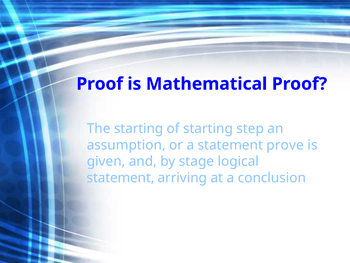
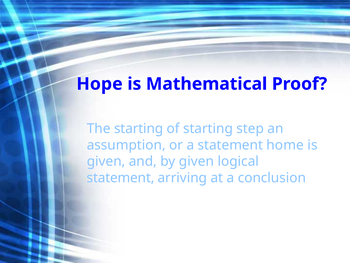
Proof at (100, 84): Proof -> Hope
prove: prove -> home
by stage: stage -> given
